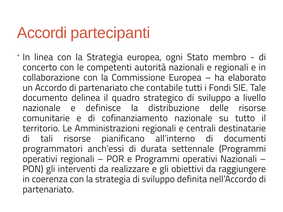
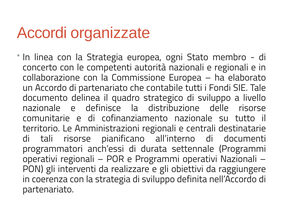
partecipanti: partecipanti -> organizzate
